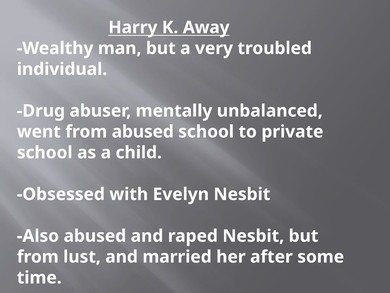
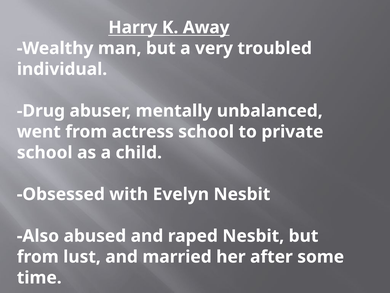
from abused: abused -> actress
